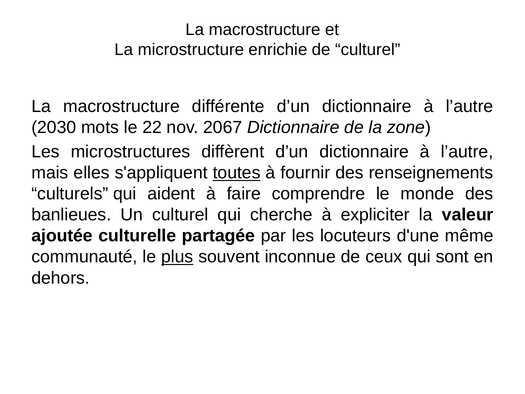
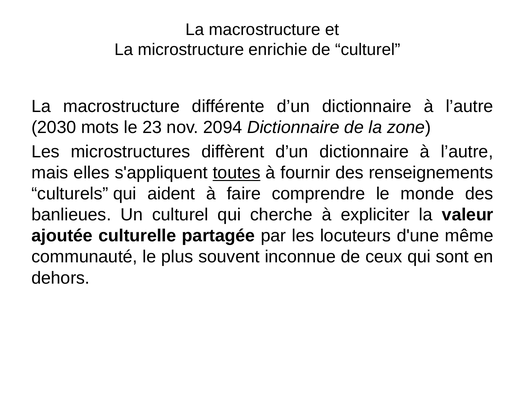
22: 22 -> 23
2067: 2067 -> 2094
plus underline: present -> none
